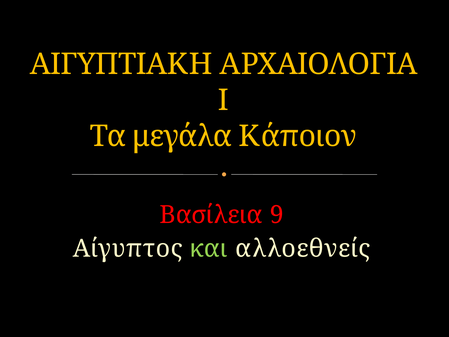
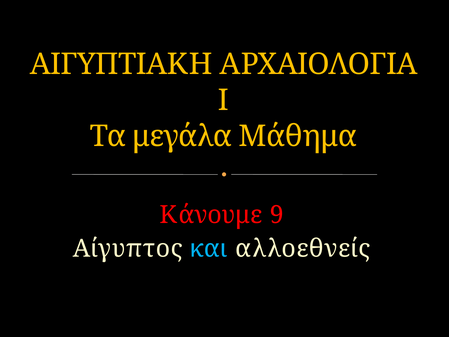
Κάποιον: Κάποιον -> Μάθημα
Βασίλεια: Βασίλεια -> Κάνουμε
και colour: light green -> light blue
